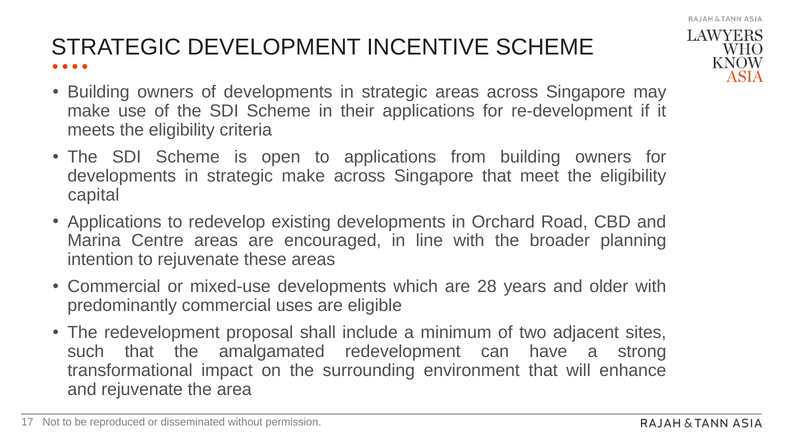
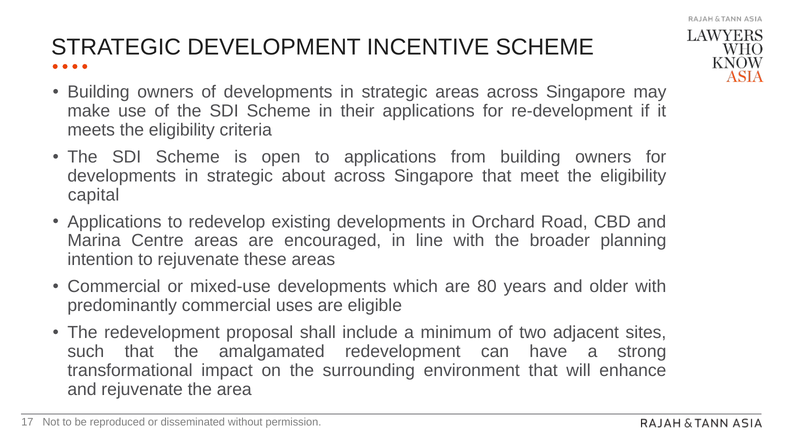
strategic make: make -> about
28: 28 -> 80
